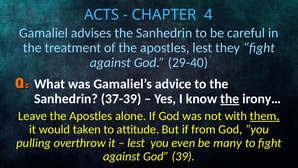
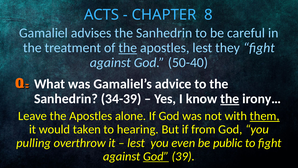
4: 4 -> 8
the at (128, 48) underline: none -> present
29-40: 29-40 -> 50-40
37-39: 37-39 -> 34-39
attitude: attitude -> hearing
many: many -> public
God at (156, 156) underline: none -> present
